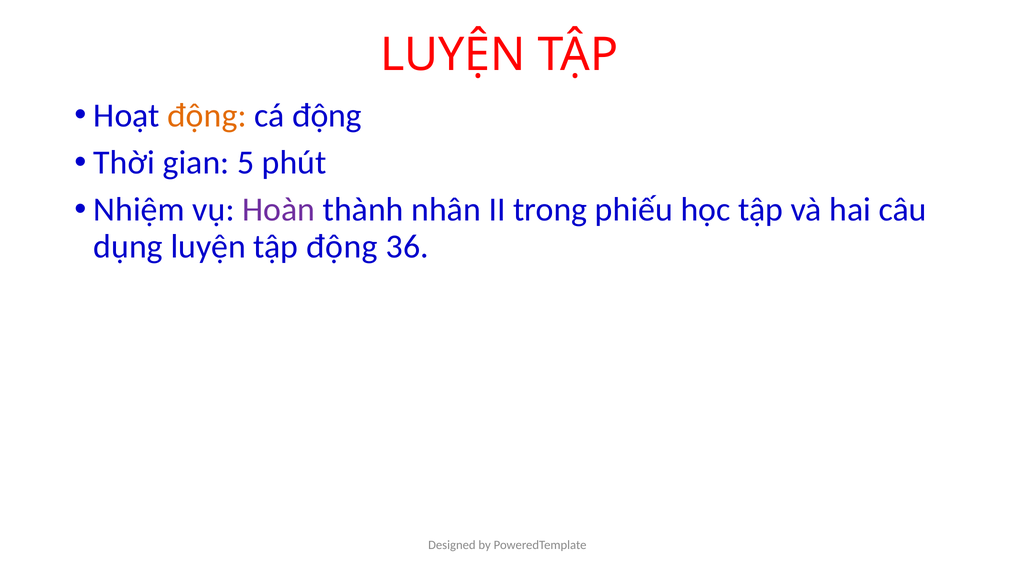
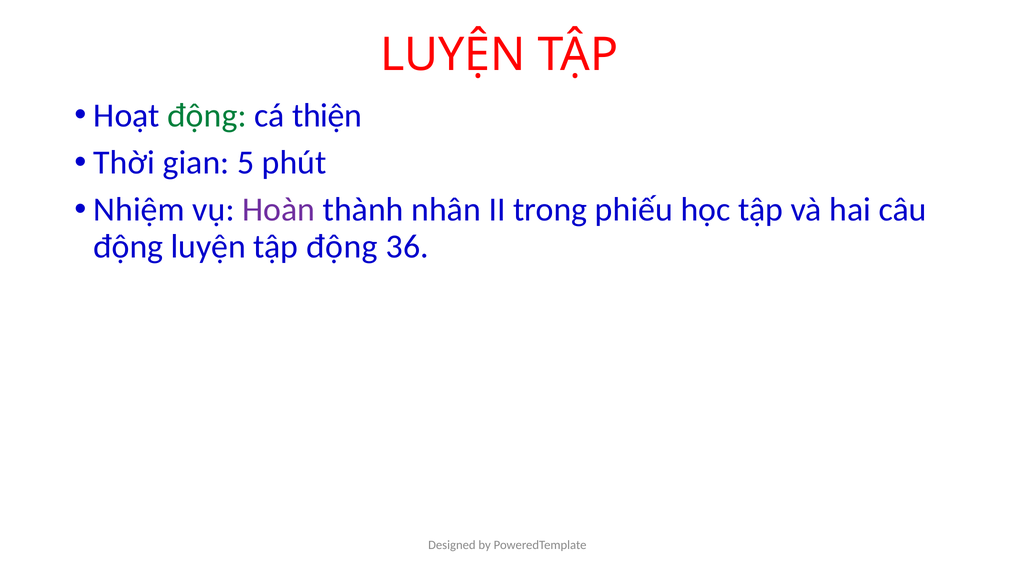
động at (207, 115) colour: orange -> green
cá động: động -> thiện
dụng at (128, 246): dụng -> động
